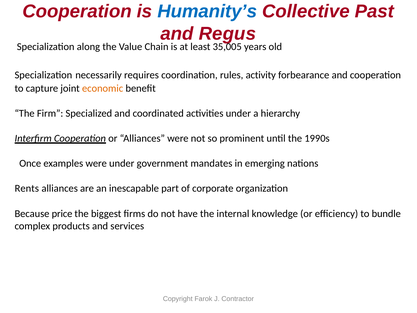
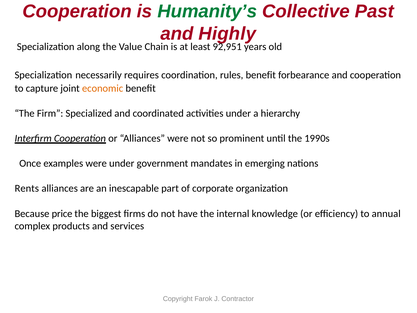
Humanity’s colour: blue -> green
Regus: Regus -> Highly
35,005: 35,005 -> 92,951
rules activity: activity -> benefit
bundle: bundle -> annual
